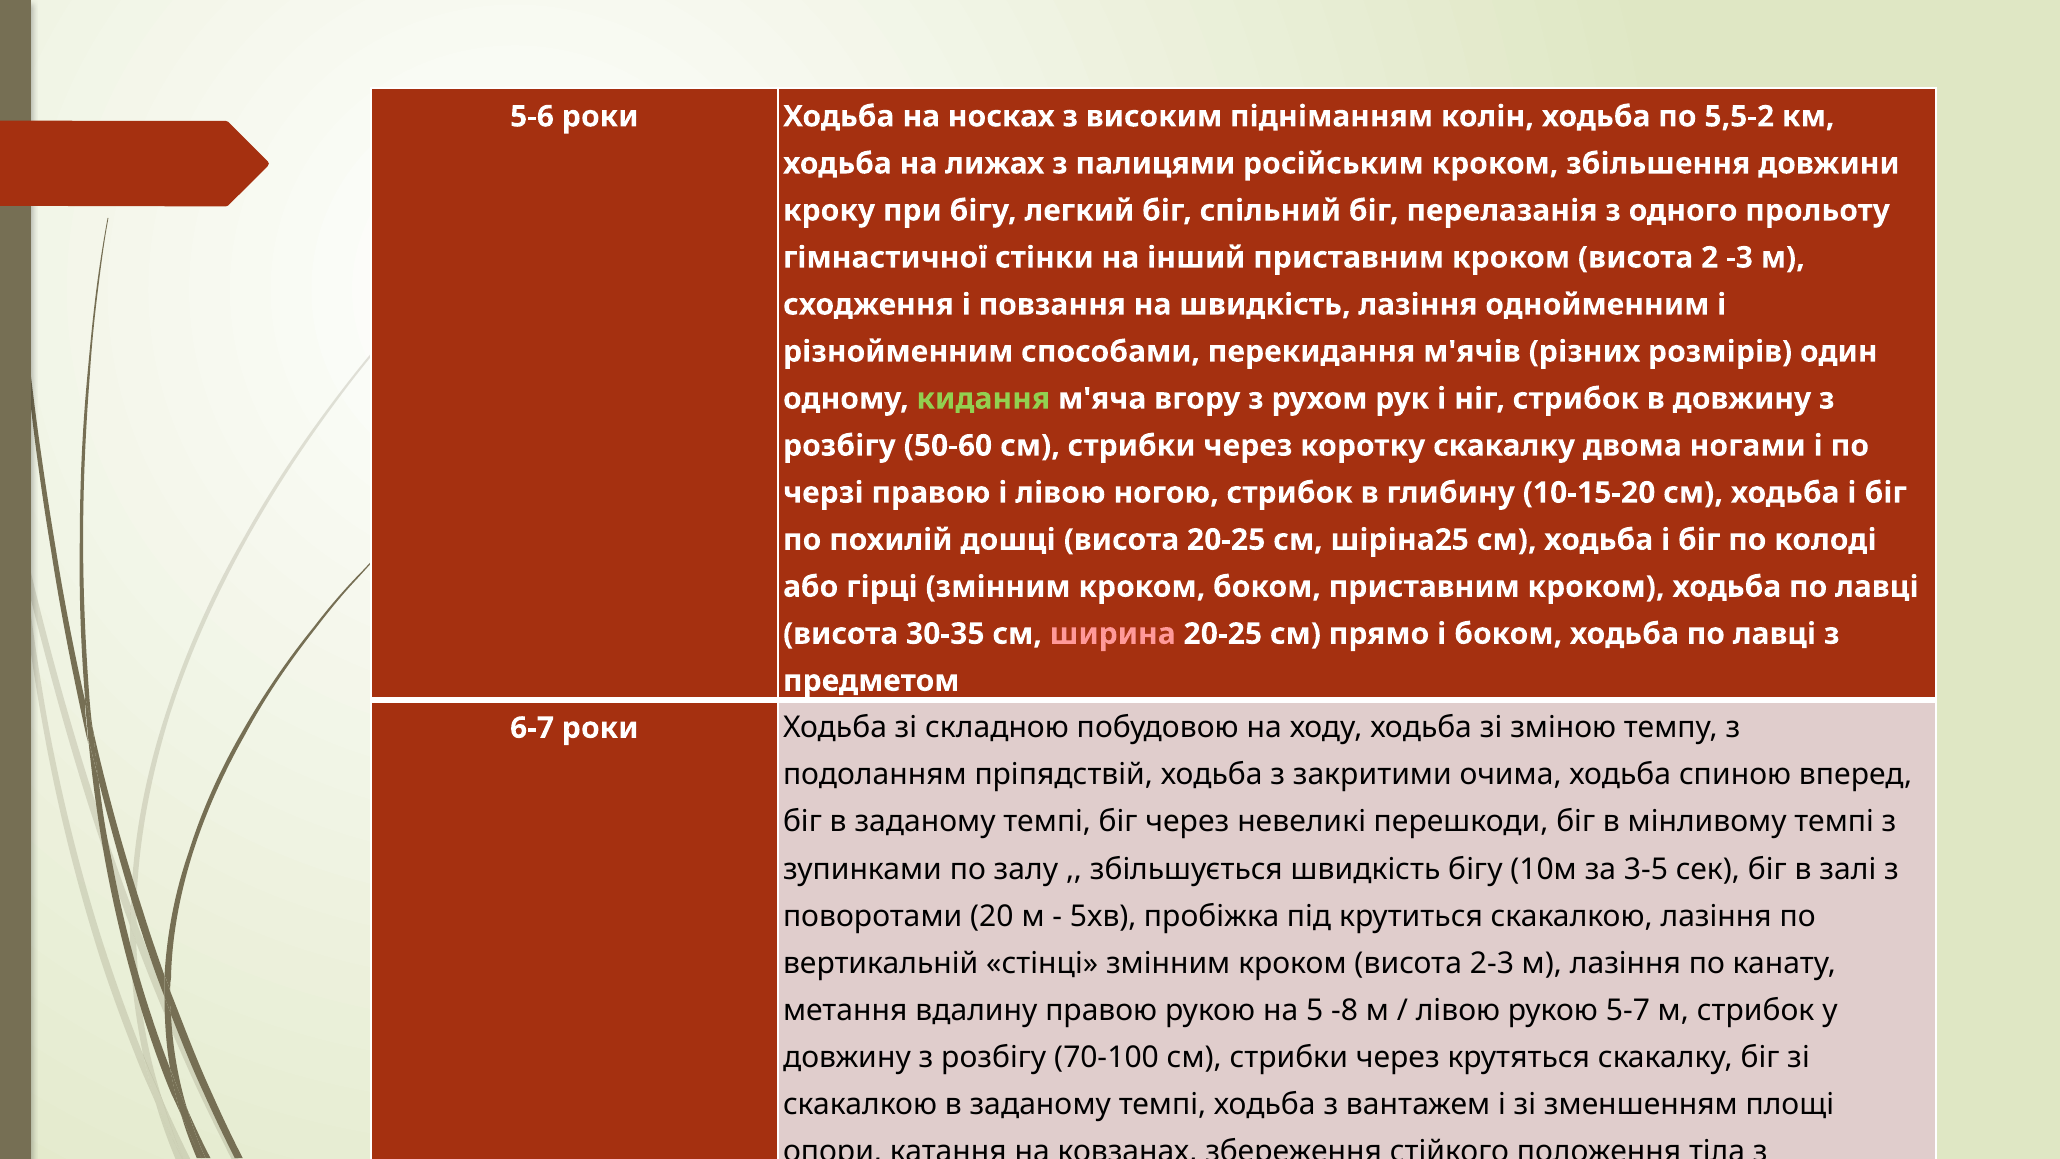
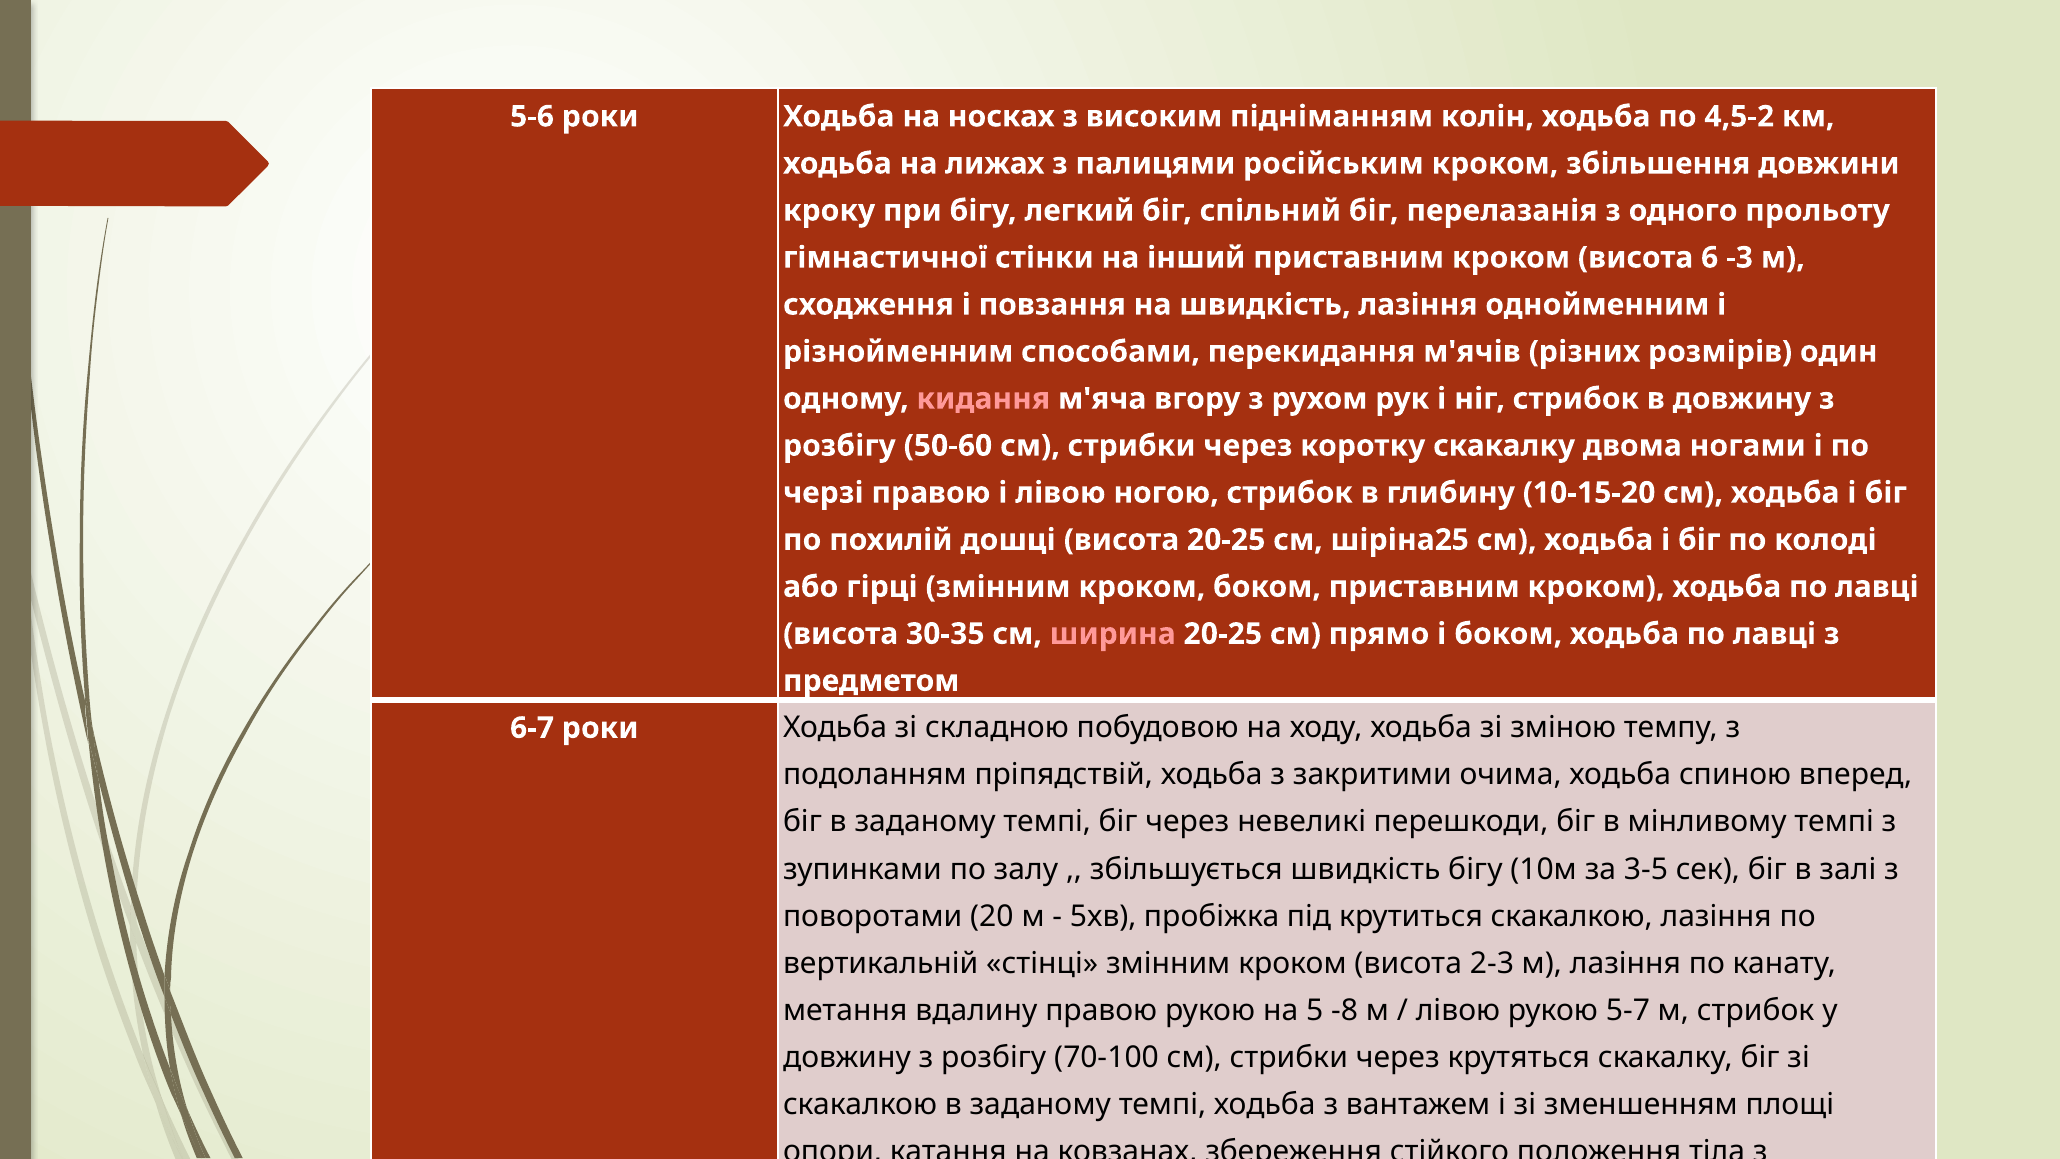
5,5-2: 5,5-2 -> 4,5-2
2: 2 -> 6
кидання colour: light green -> pink
